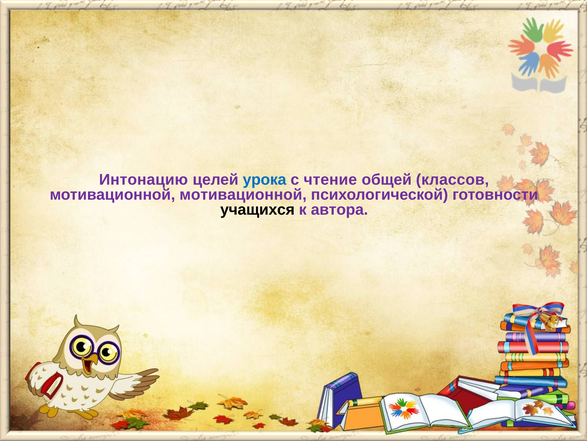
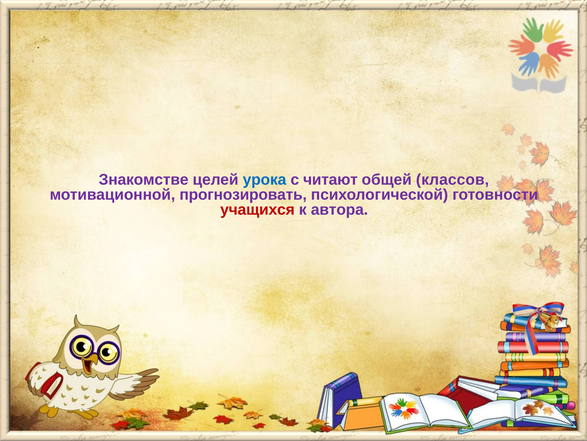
Интонацию: Интонацию -> Знакомстве
чтение: чтение -> читают
мотивационной мотивационной: мотивационной -> прогнозировать
учащихся colour: black -> red
